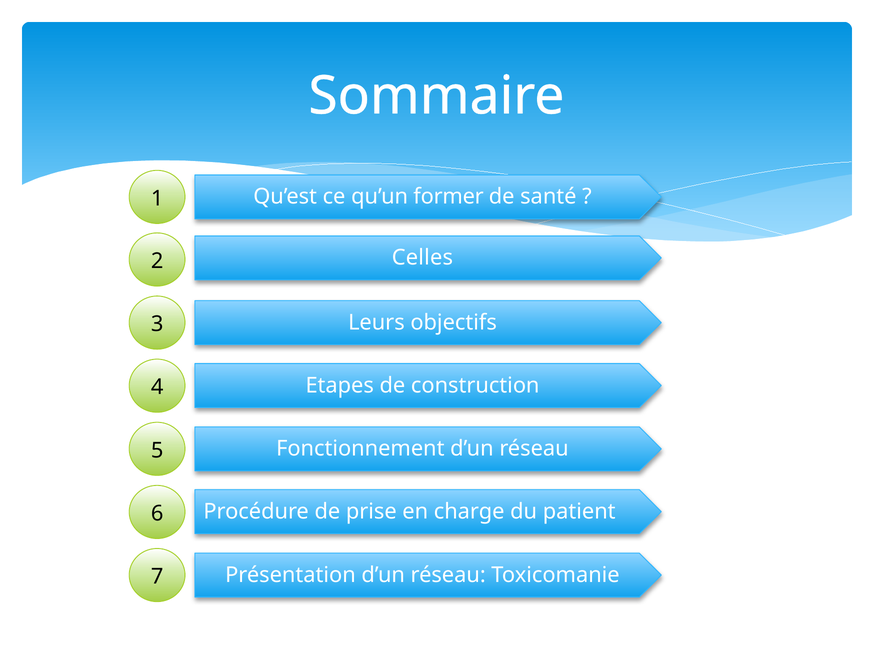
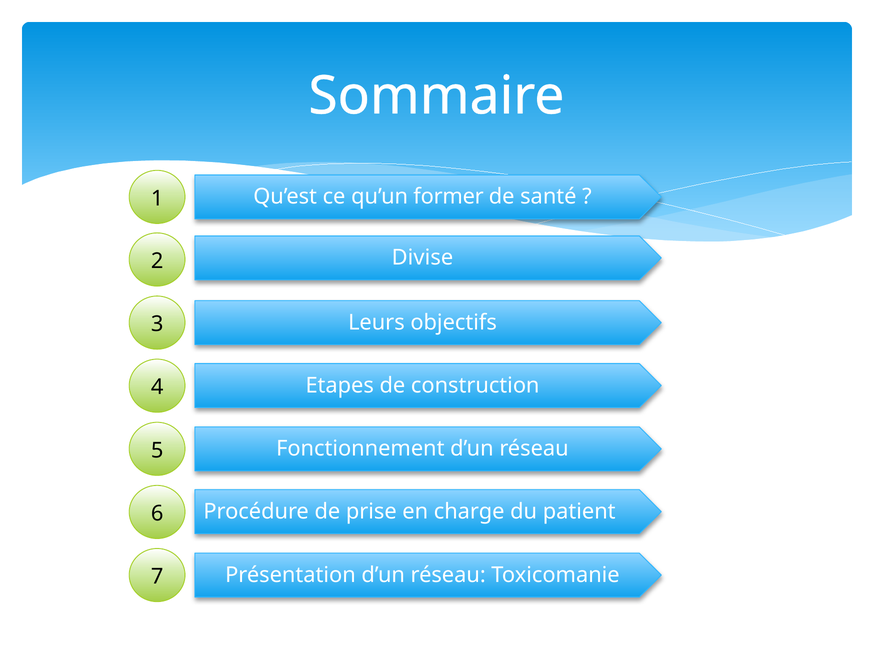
Celles: Celles -> Divise
